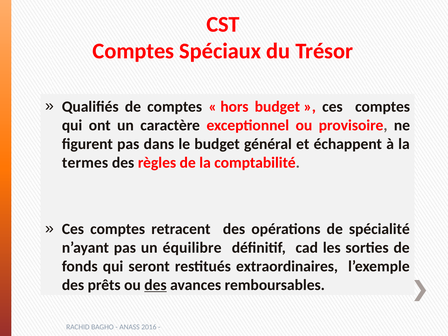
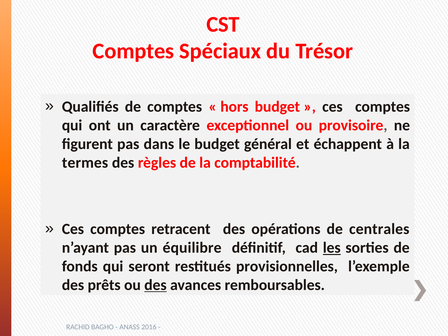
spécialité: spécialité -> centrales
les underline: none -> present
extraordinaires: extraordinaires -> provisionnelles
